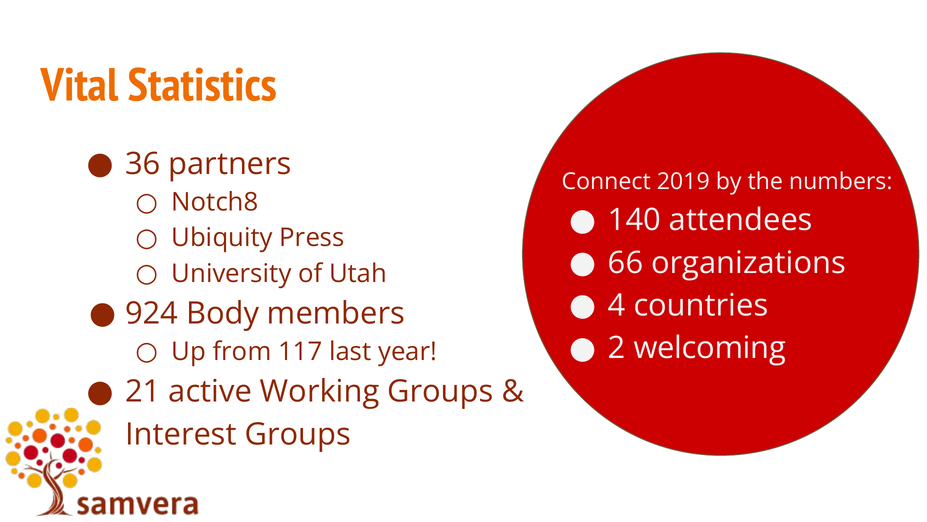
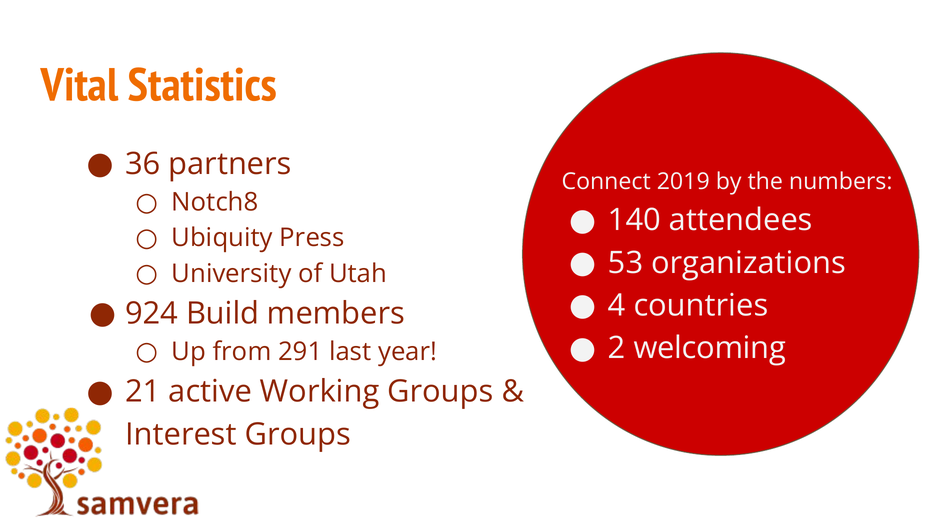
66: 66 -> 53
Body: Body -> Build
117: 117 -> 291
